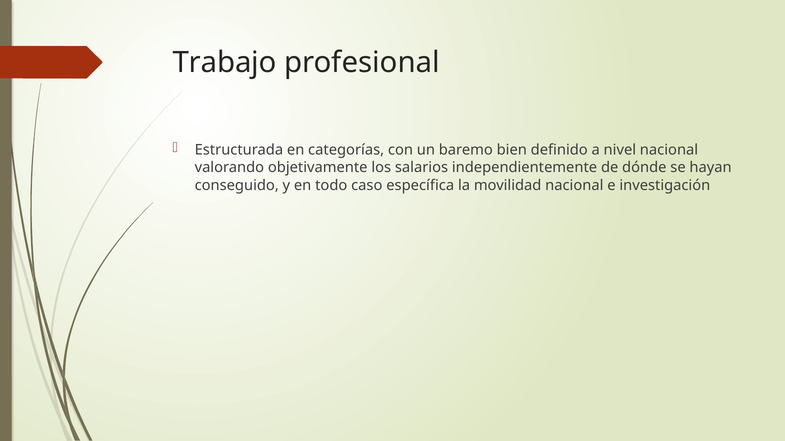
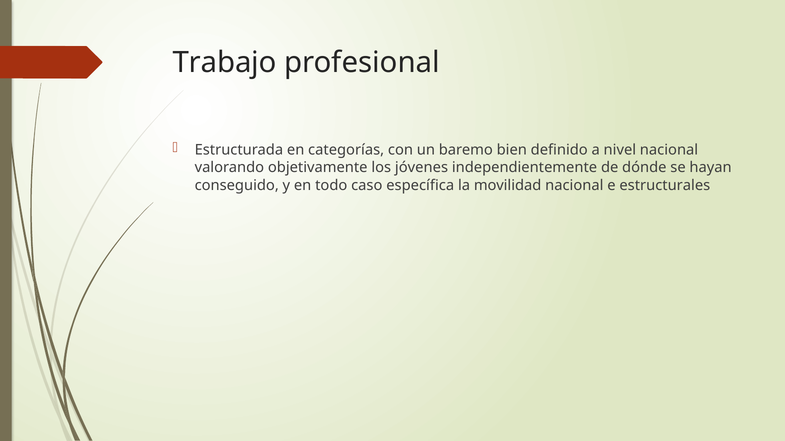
salarios: salarios -> jóvenes
investigación: investigación -> estructurales
